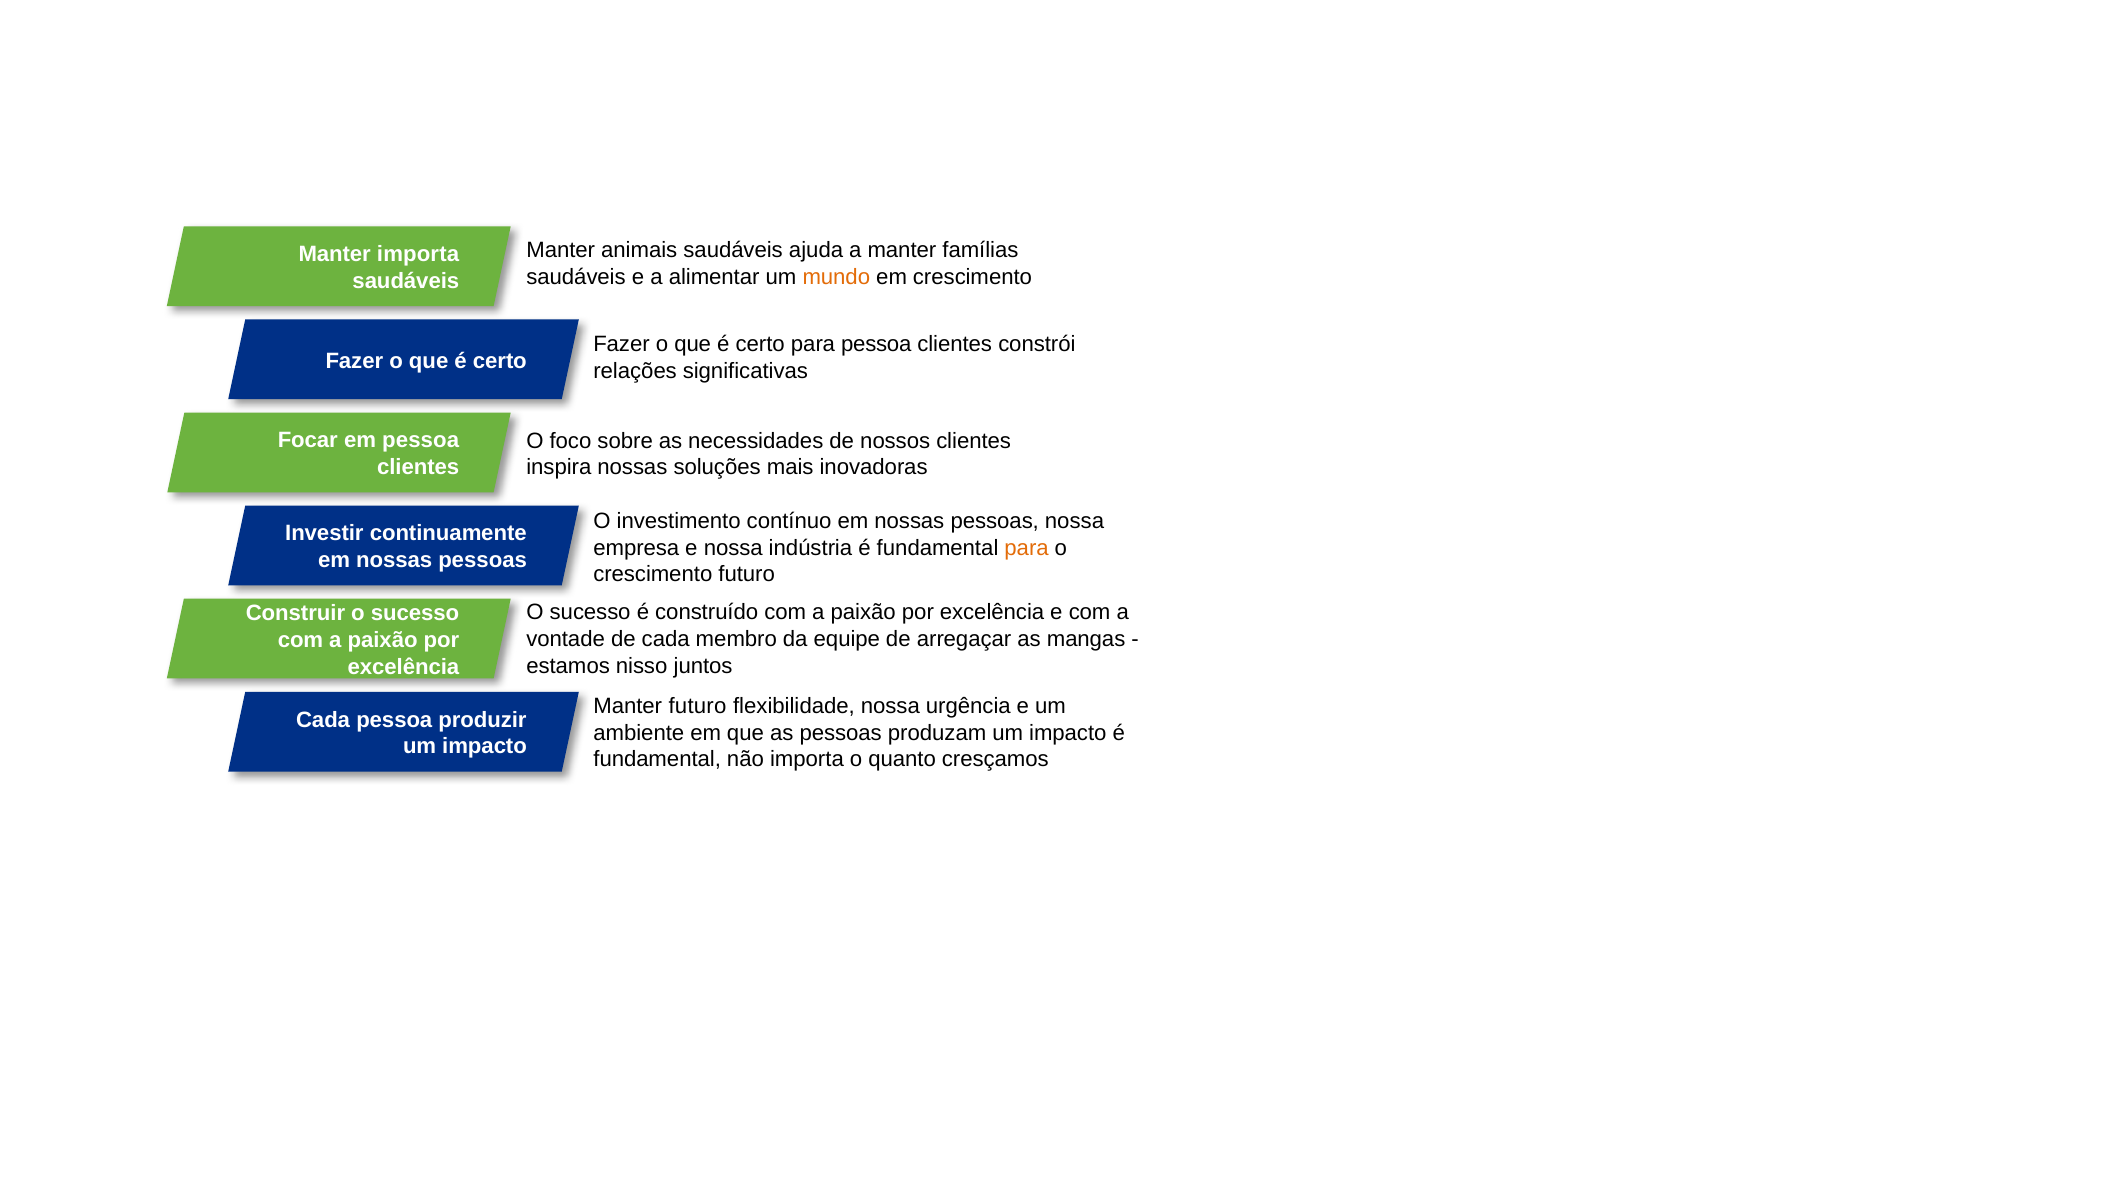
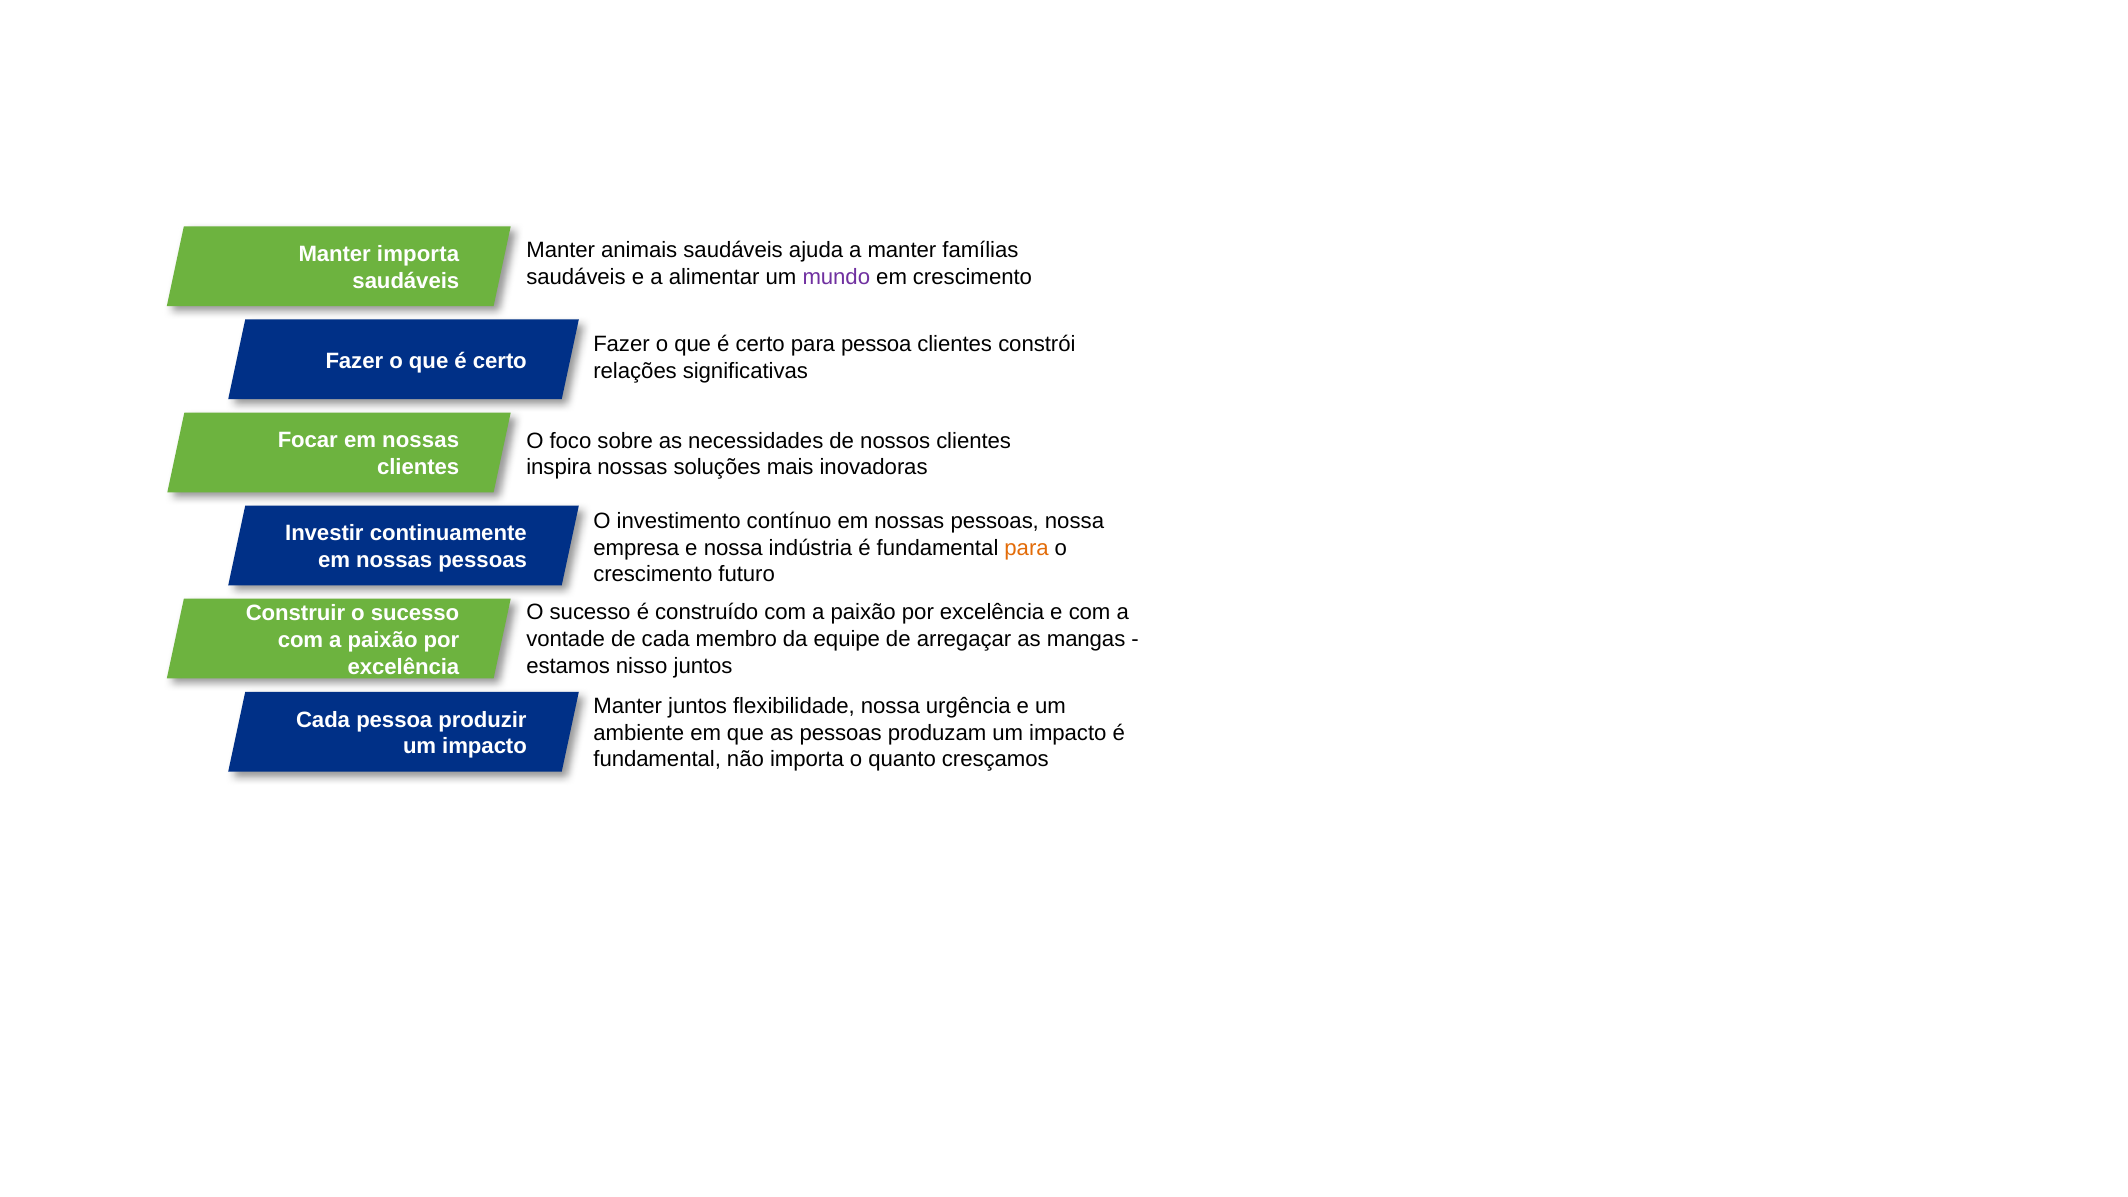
mundo colour: orange -> purple
Focar em pessoa: pessoa -> nossas
Manter futuro: futuro -> juntos
